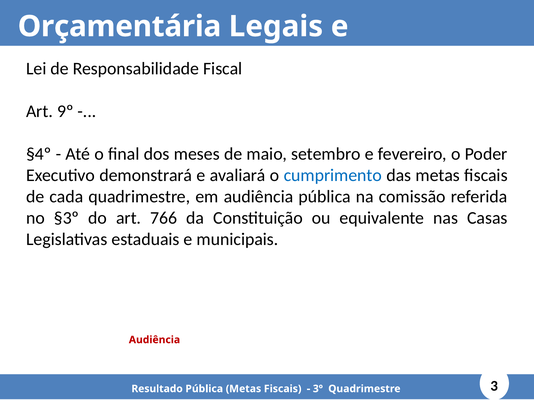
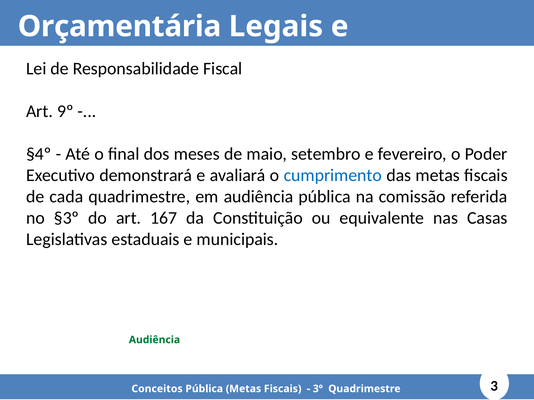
766: 766 -> 167
Audiência at (154, 340) colour: red -> green
Resultado at (157, 389): Resultado -> Conceitos
